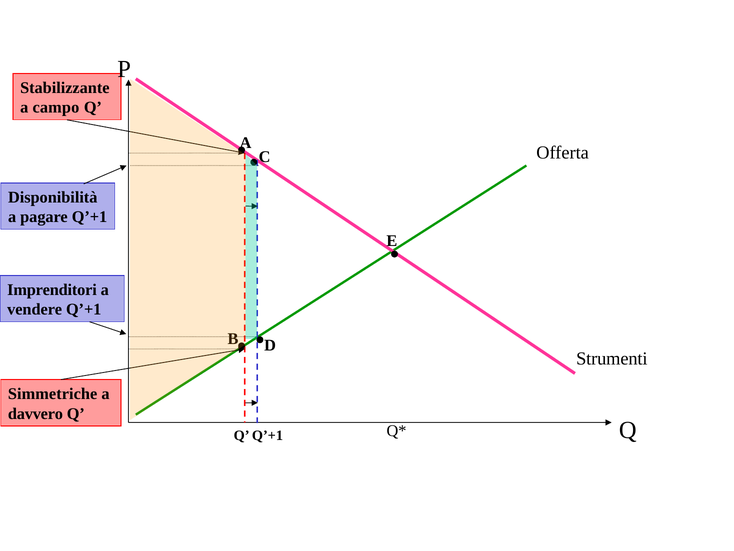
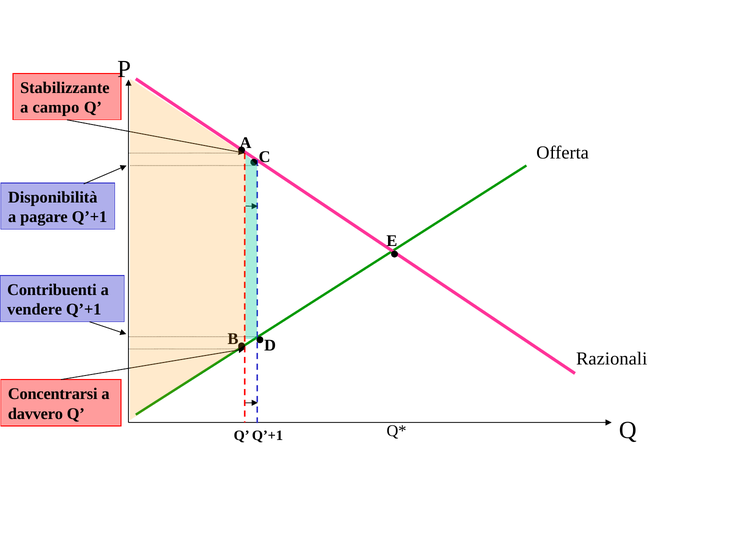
Imprenditori: Imprenditori -> Contribuenti
Strumenti: Strumenti -> Razionali
Simmetriche: Simmetriche -> Concentrarsi
